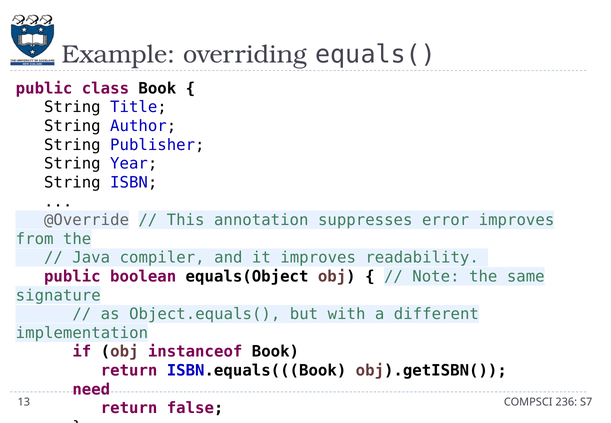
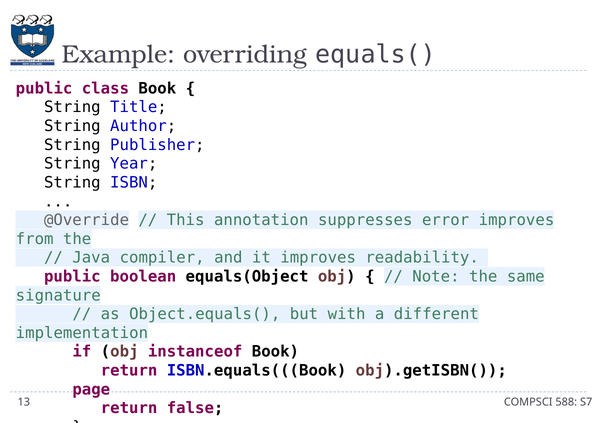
need: need -> page
236: 236 -> 588
